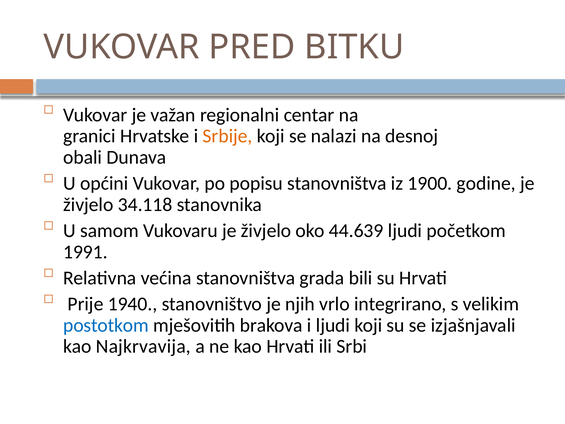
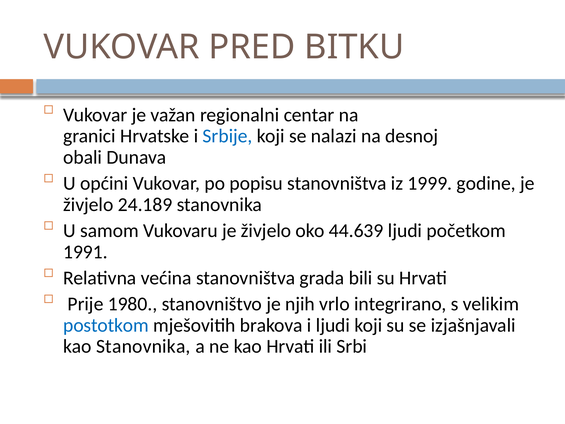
Srbije colour: orange -> blue
1900: 1900 -> 1999
34.118: 34.118 -> 24.189
1940: 1940 -> 1980
kao Najkrvavija: Najkrvavija -> Stanovnika
